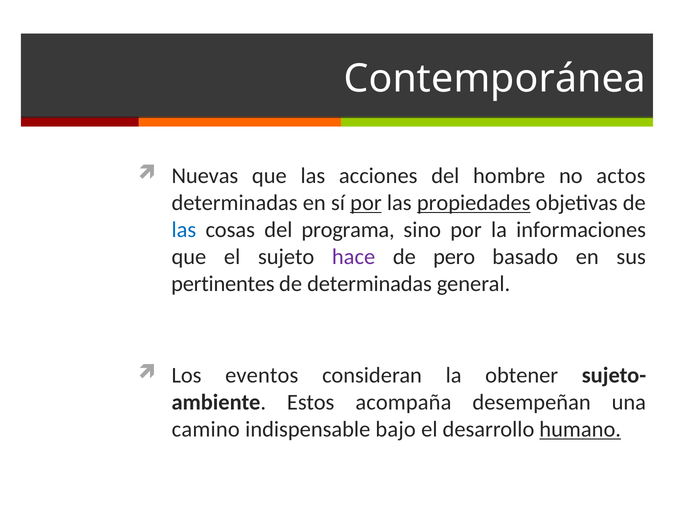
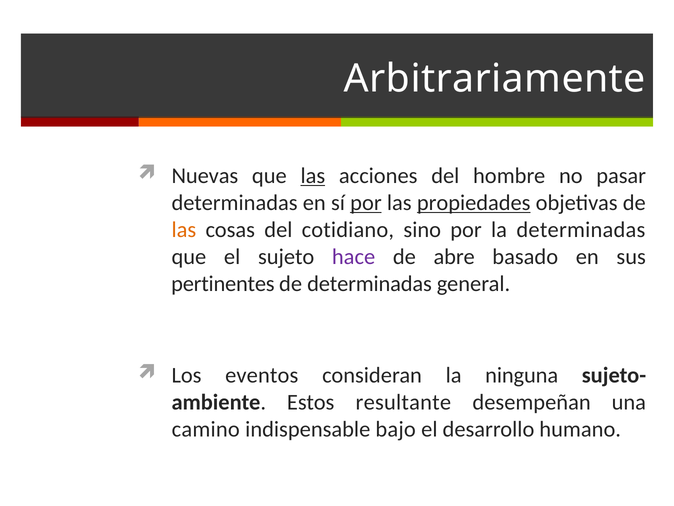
Contemporánea: Contemporánea -> Arbitrariamente
las at (313, 176) underline: none -> present
actos: actos -> pasar
las at (184, 230) colour: blue -> orange
programa: programa -> cotidiano
la informaciones: informaciones -> determinadas
pero: pero -> abre
obtener: obtener -> ninguna
acompaña: acompaña -> resultante
humano underline: present -> none
